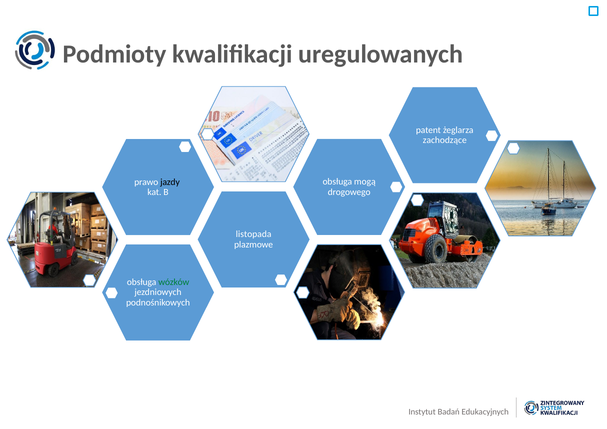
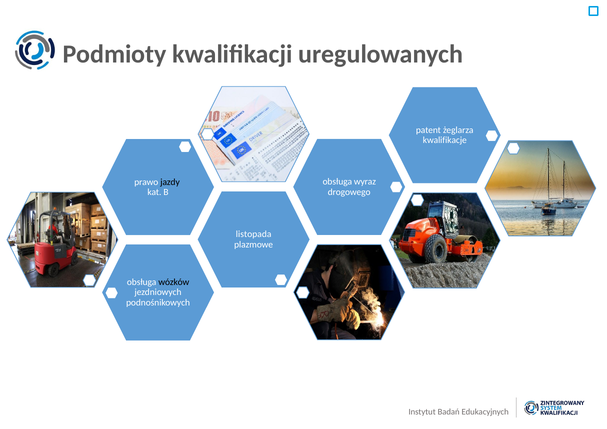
zachodzące: zachodzące -> kwalifikacje
mogą: mogą -> wyraz
wózków colour: green -> black
